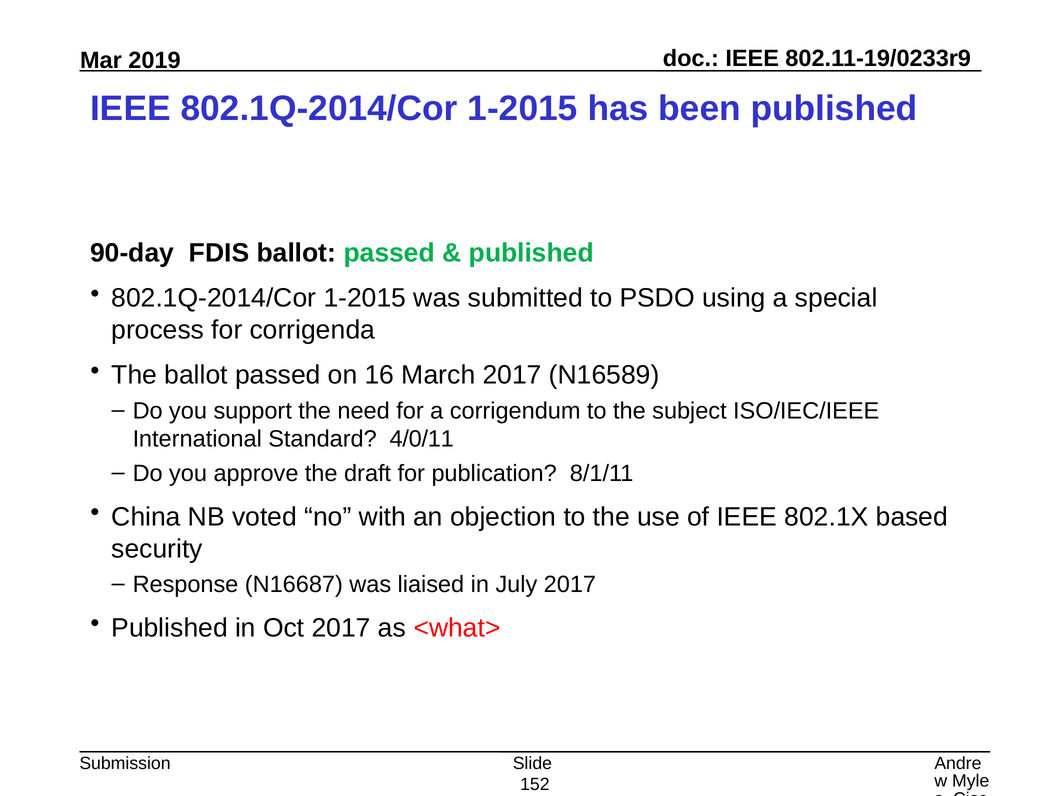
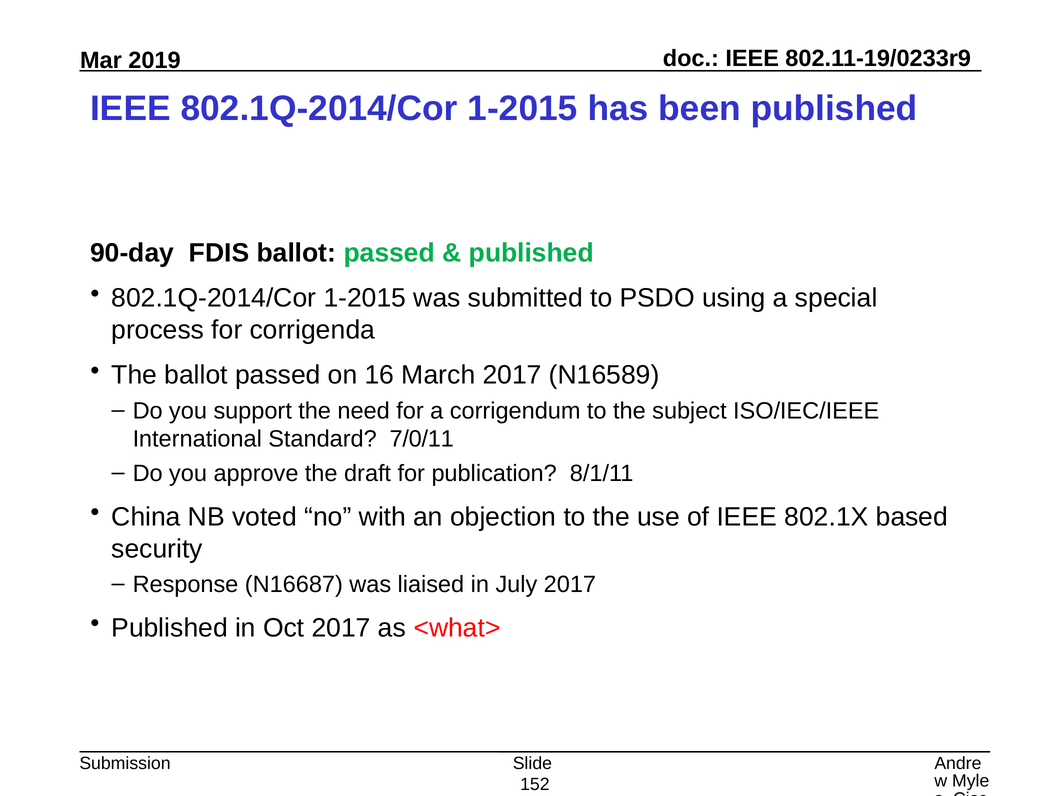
4/0/11: 4/0/11 -> 7/0/11
